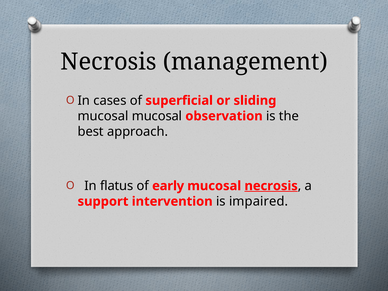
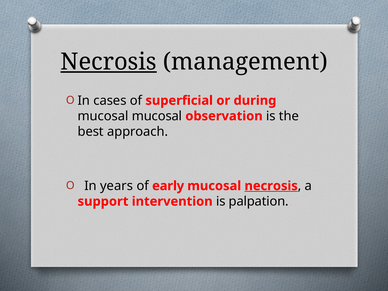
Necrosis at (109, 62) underline: none -> present
sliding: sliding -> during
flatus: flatus -> years
impaired: impaired -> palpation
